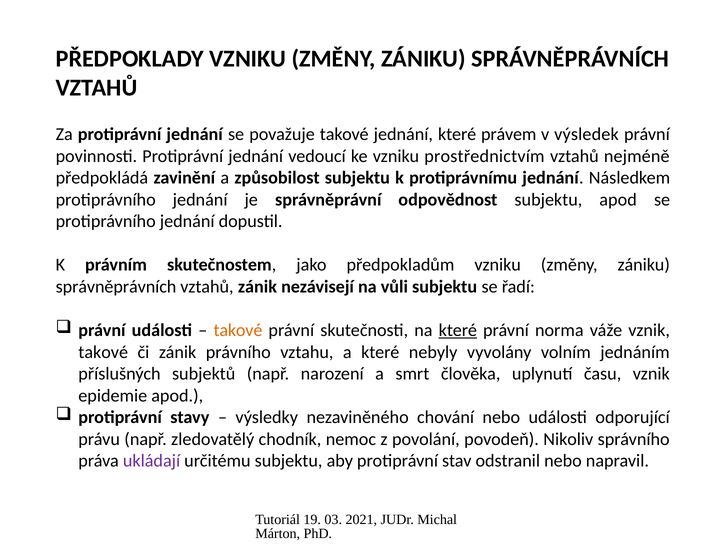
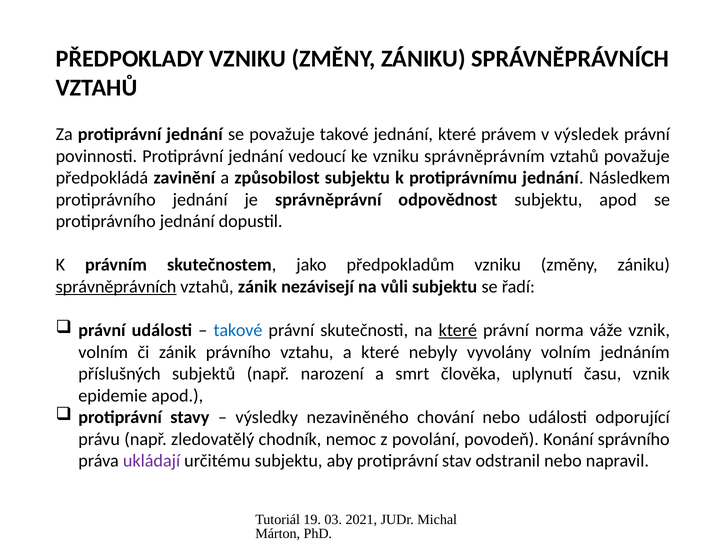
prostřednictvím: prostřednictvím -> správněprávním
vztahů nejméně: nejméně -> považuje
správněprávních at (116, 287) underline: none -> present
takové at (238, 331) colour: orange -> blue
takové at (103, 352): takové -> volním
Nikoliv: Nikoliv -> Konání
